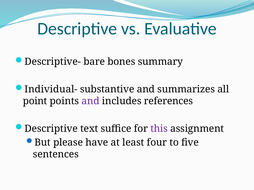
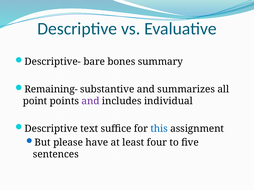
Individual-: Individual- -> Remaining-
references: references -> individual
this colour: purple -> blue
